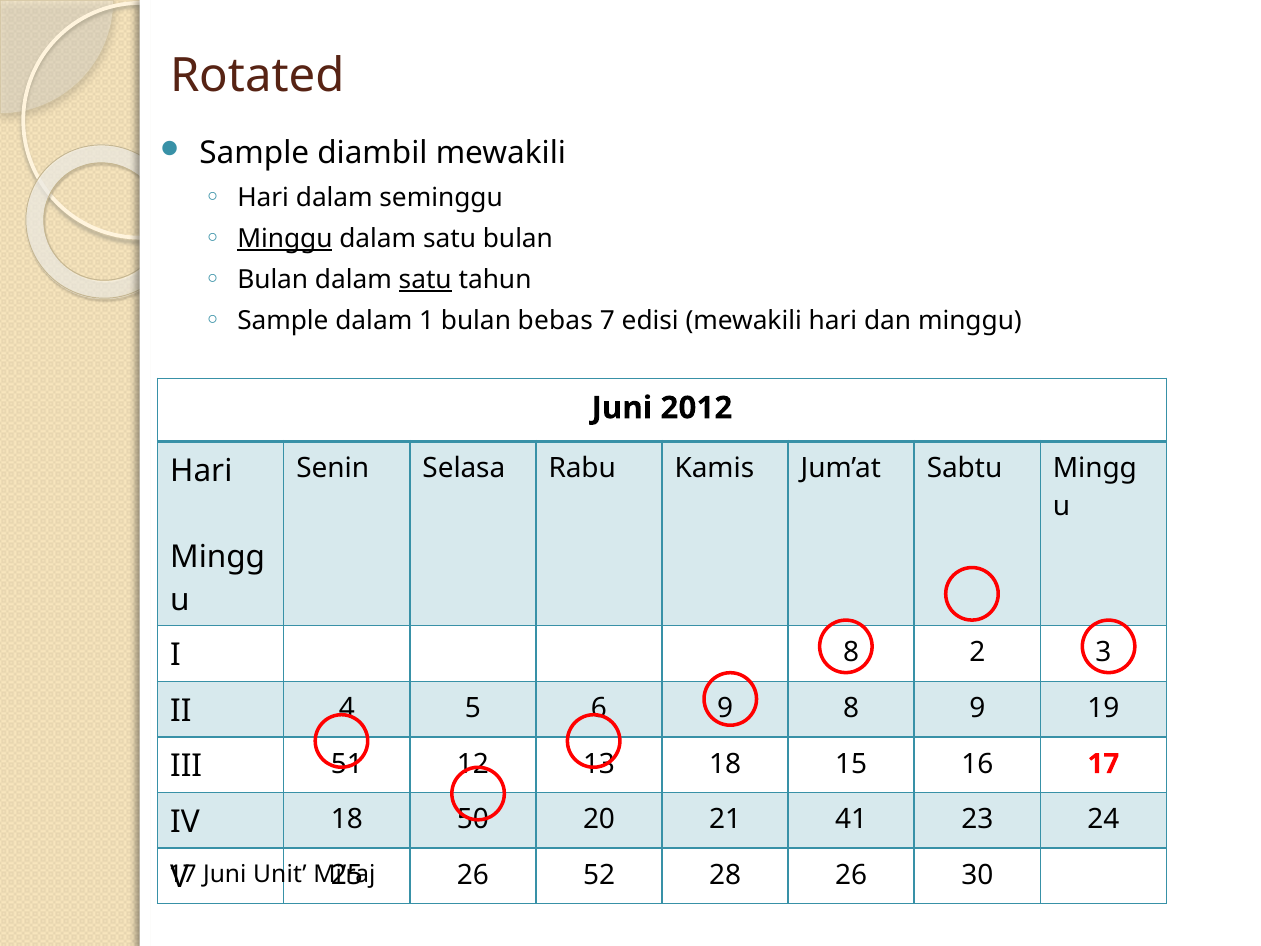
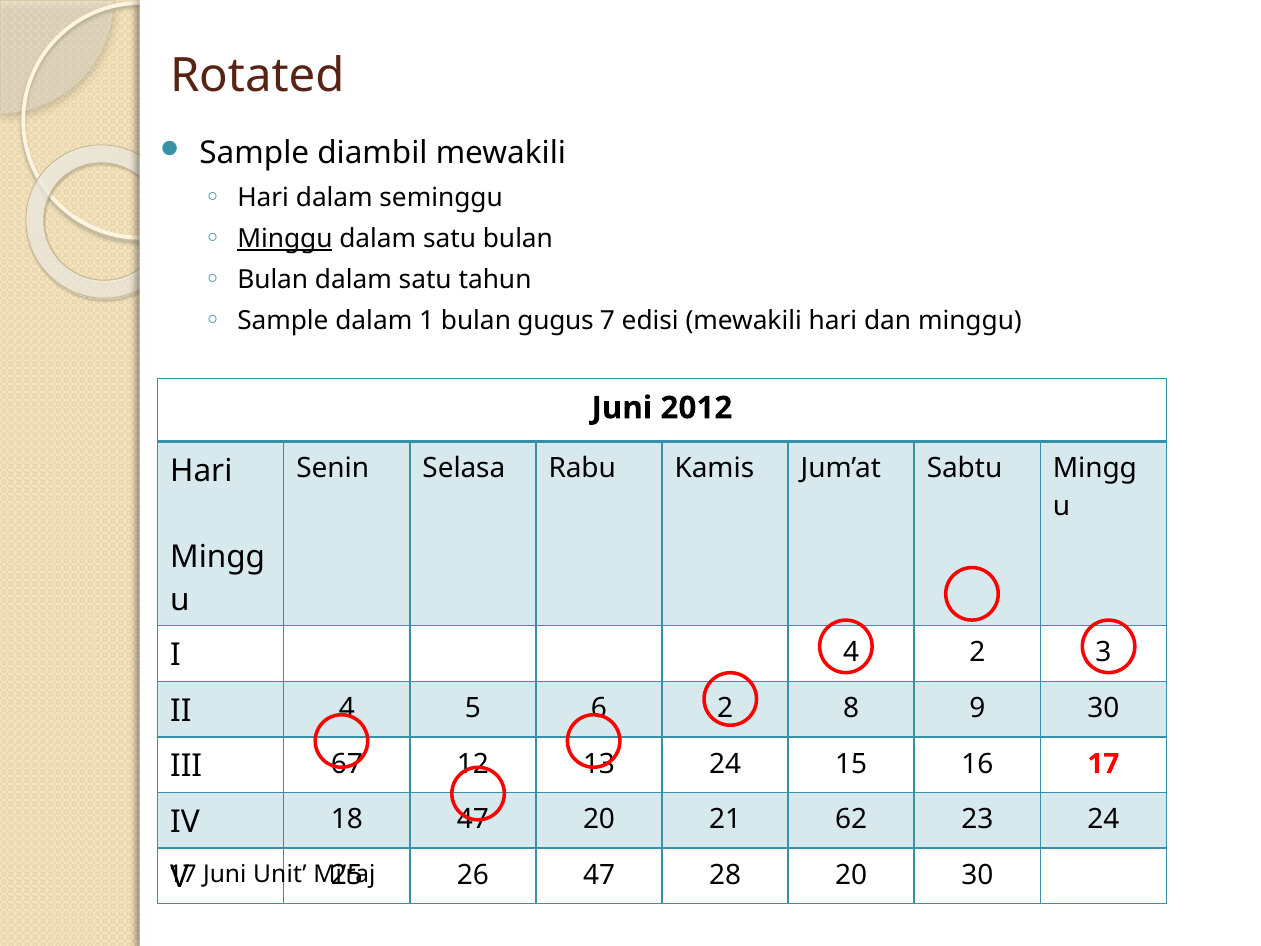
satu at (425, 280) underline: present -> none
bebas: bebas -> gugus
I 8: 8 -> 4
6 9: 9 -> 2
9 19: 19 -> 30
51: 51 -> 67
13 18: 18 -> 24
18 50: 50 -> 47
41: 41 -> 62
26 52: 52 -> 47
28 26: 26 -> 20
